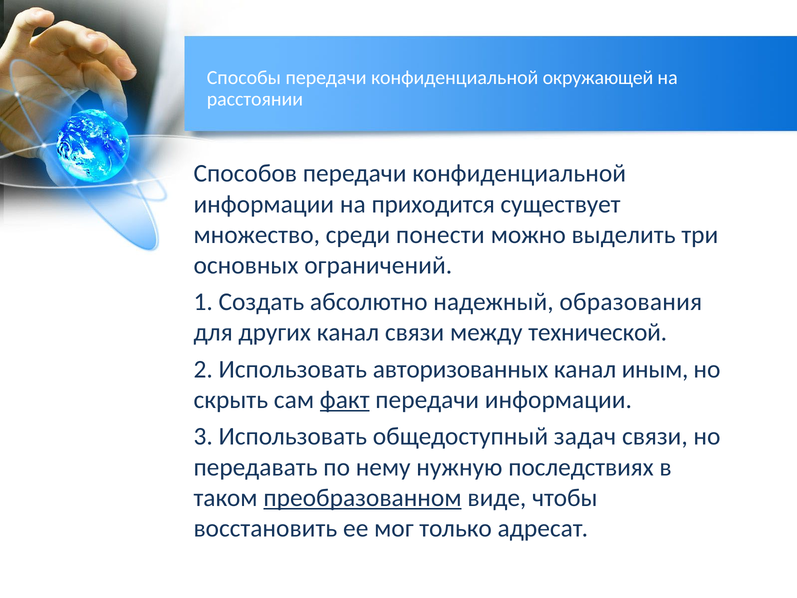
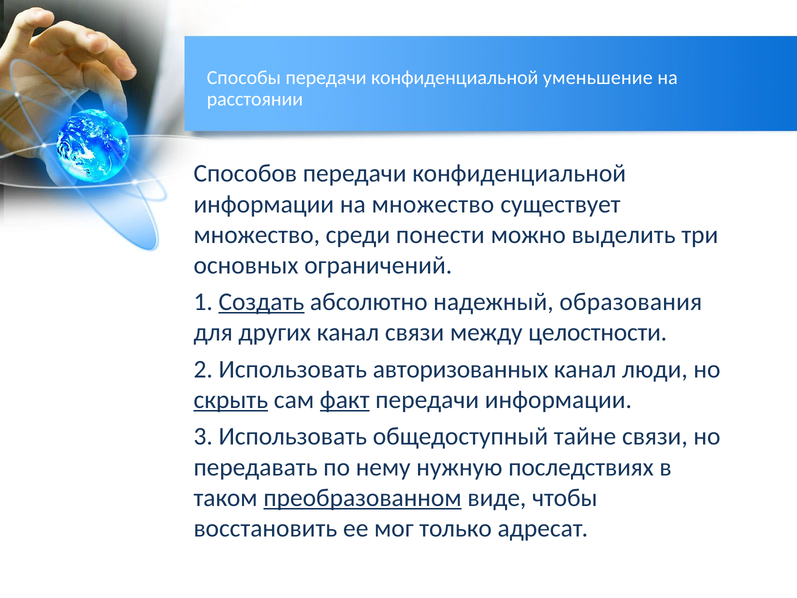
окружающей: окружающей -> уменьшение
на приходится: приходится -> множество
Создать underline: none -> present
технической: технической -> целостности
иным: иным -> люди
скрыть underline: none -> present
задач: задач -> тайне
